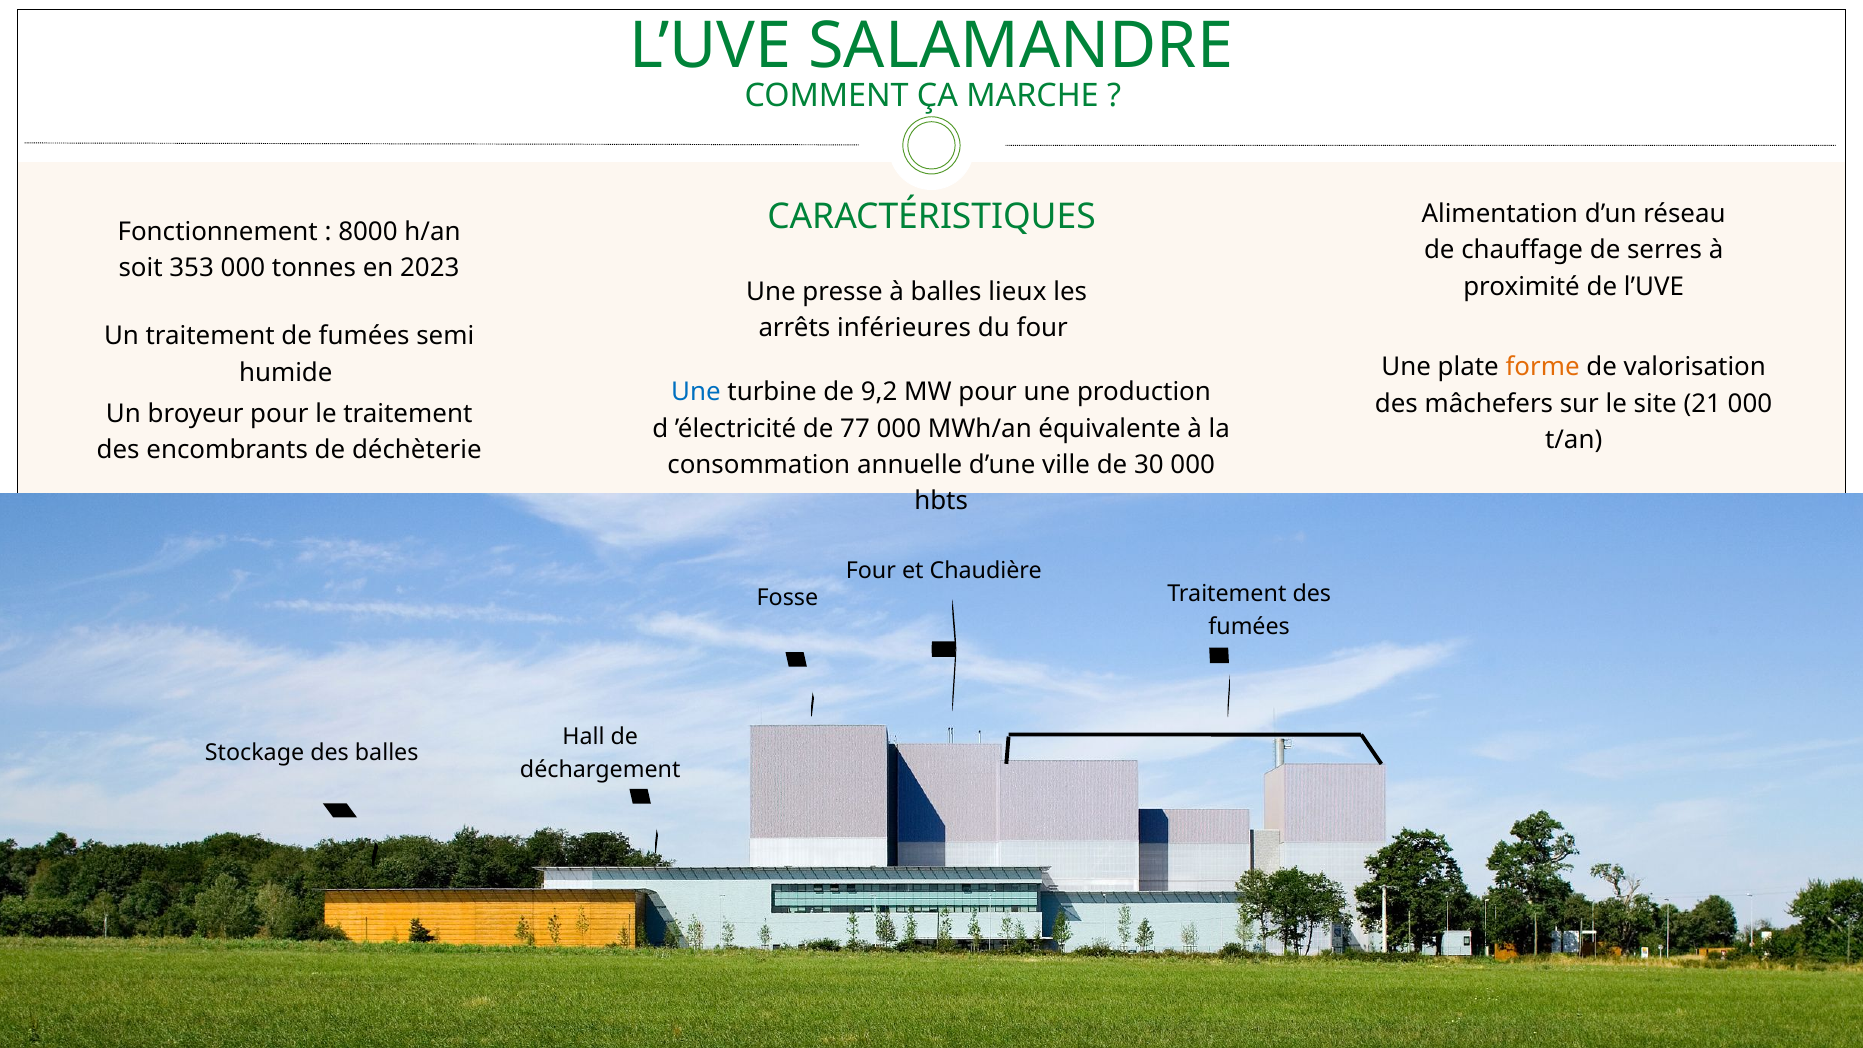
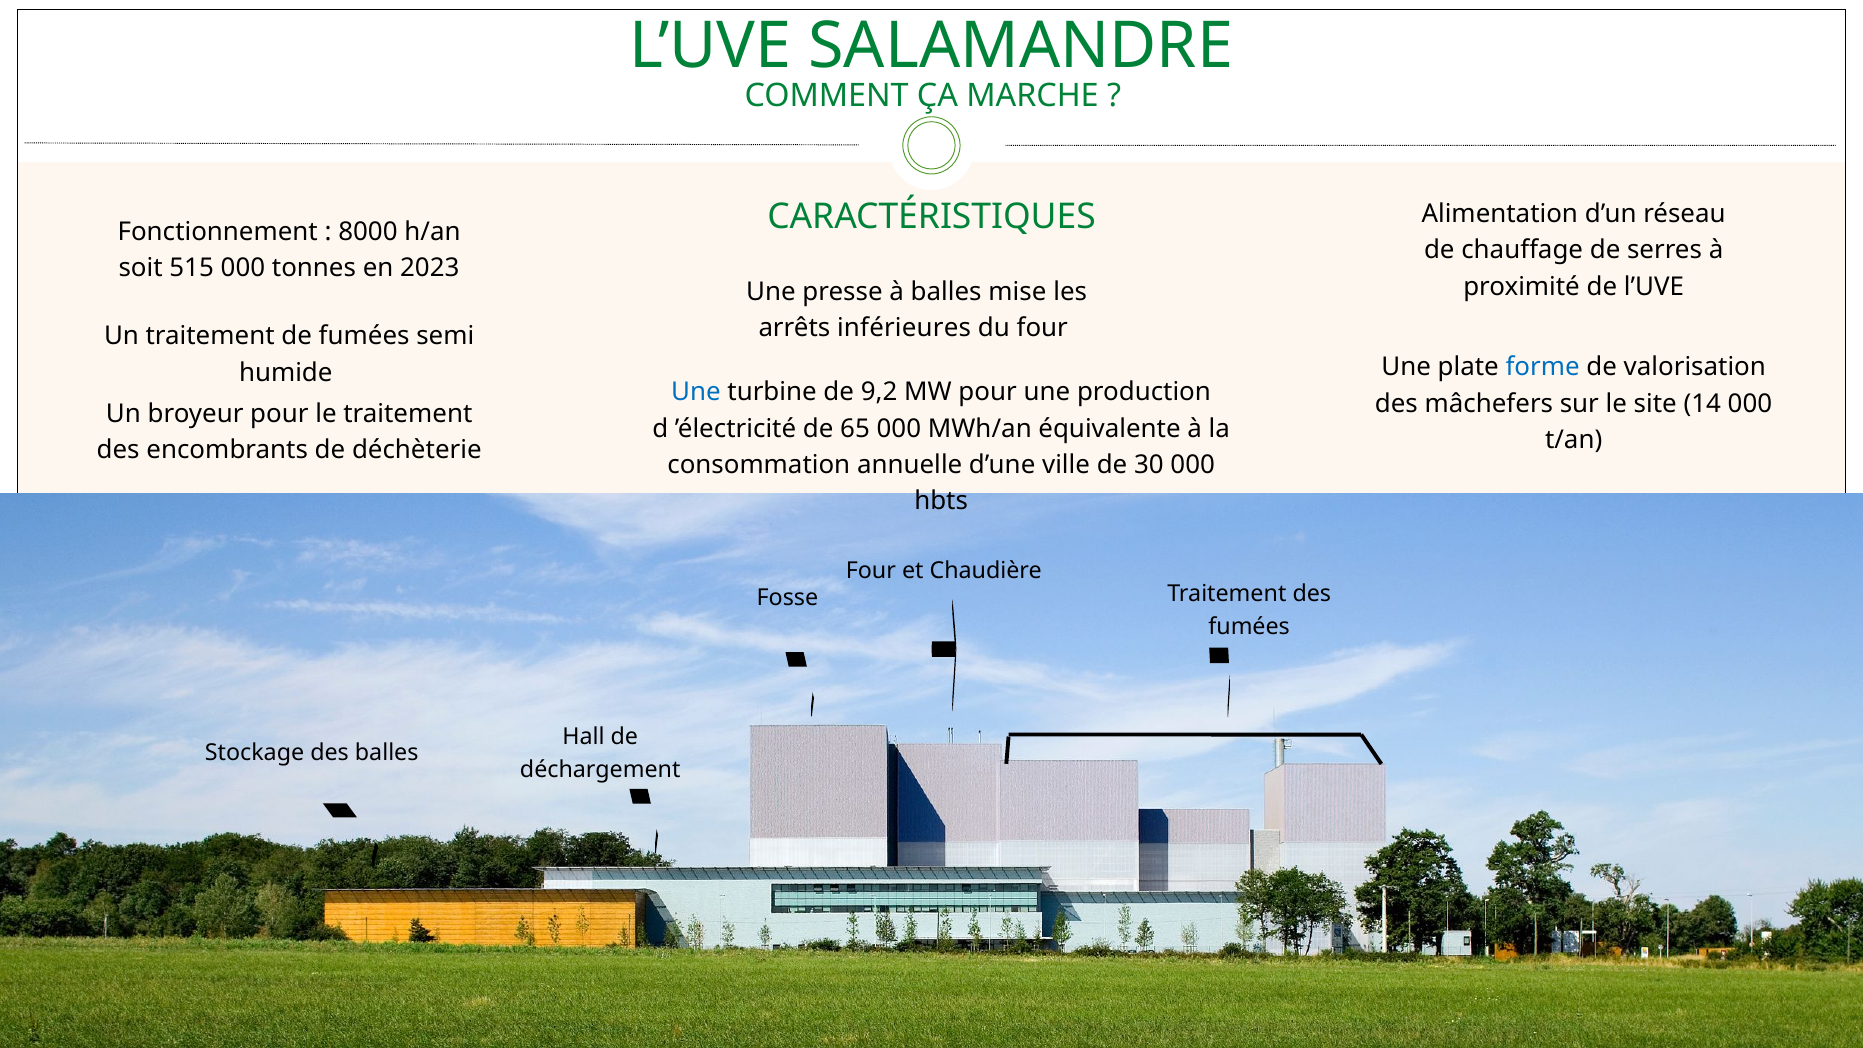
353: 353 -> 515
lieux: lieux -> mise
forme colour: orange -> blue
21: 21 -> 14
77: 77 -> 65
